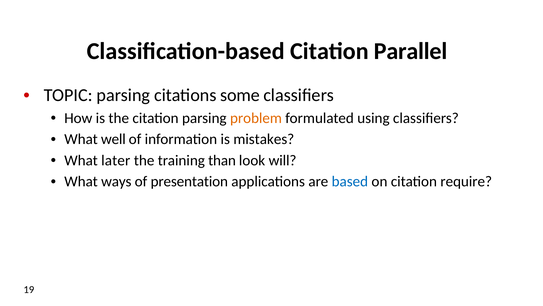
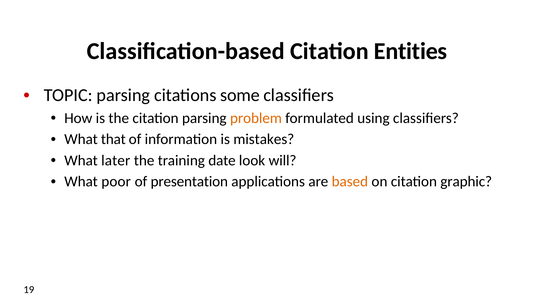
Parallel: Parallel -> Entities
well: well -> that
than: than -> date
ways: ways -> poor
based colour: blue -> orange
require: require -> graphic
